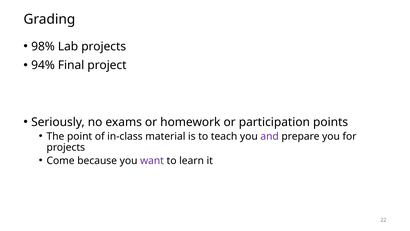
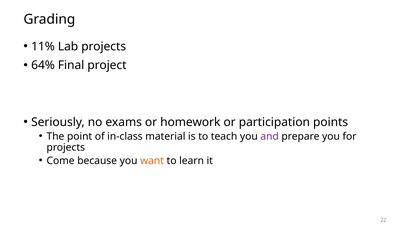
98%: 98% -> 11%
94%: 94% -> 64%
want colour: purple -> orange
